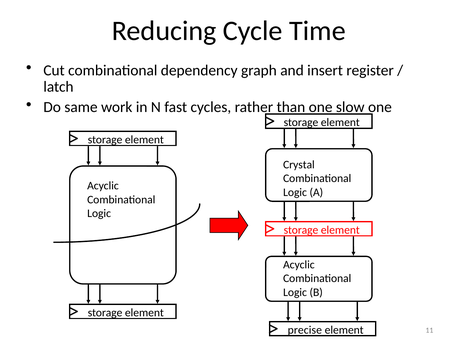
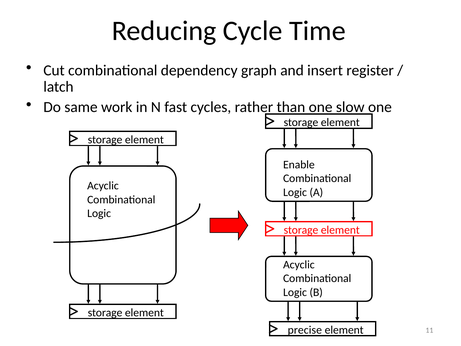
Crystal: Crystal -> Enable
